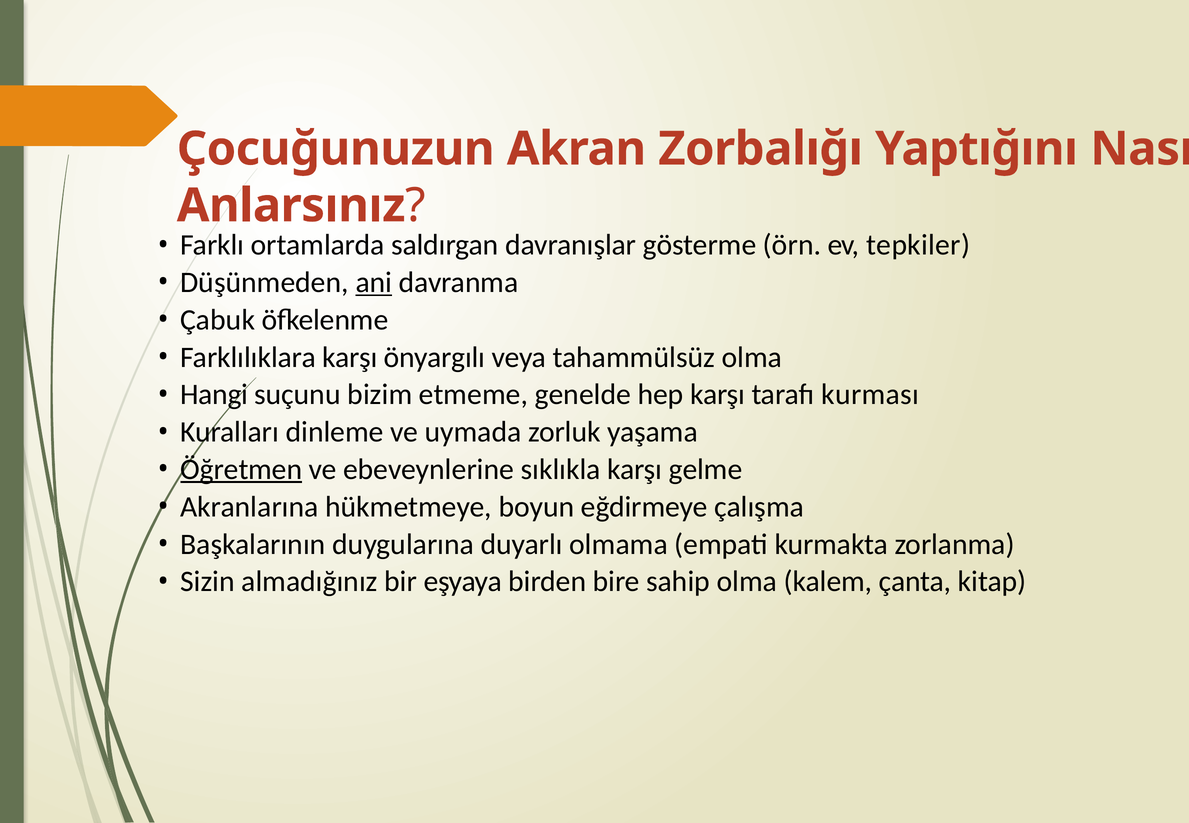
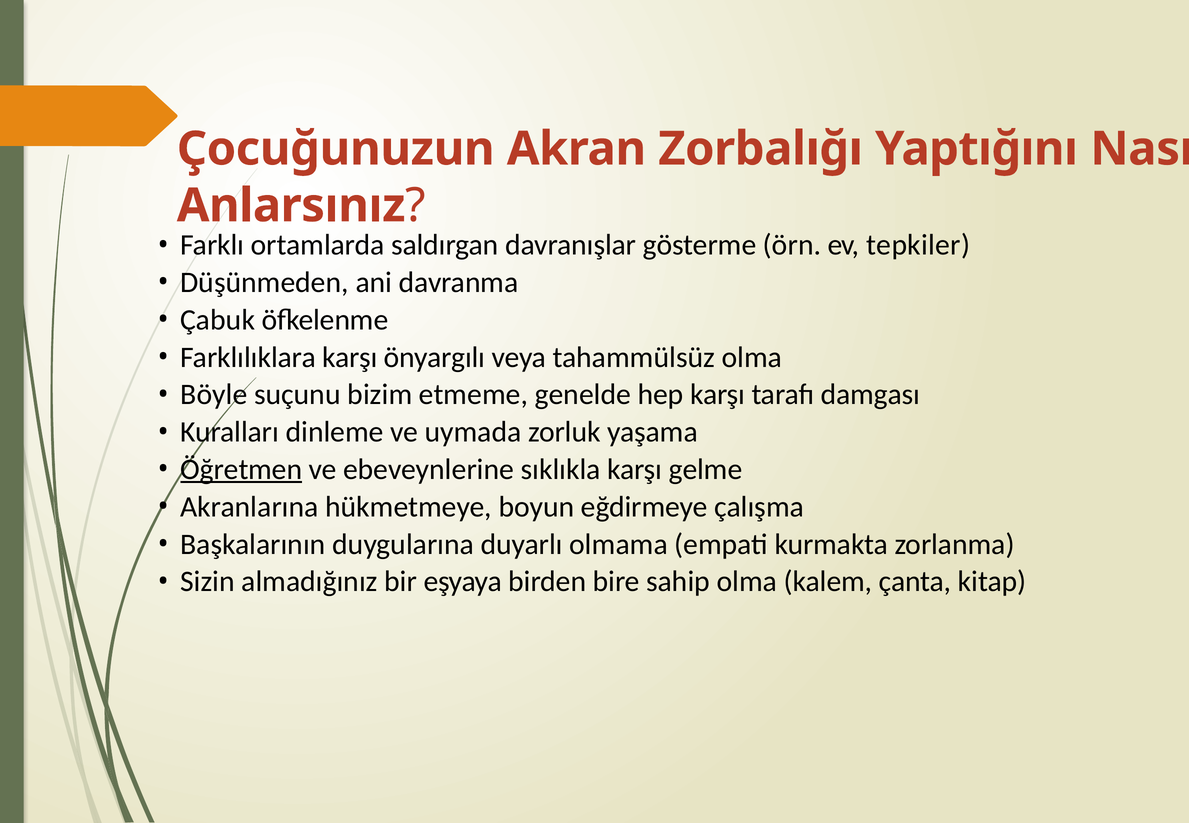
ani underline: present -> none
Hangi: Hangi -> Böyle
kurması: kurması -> damgası
